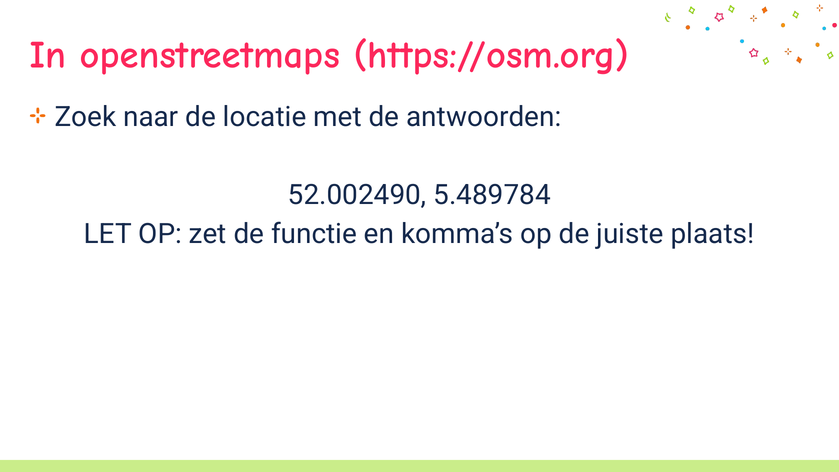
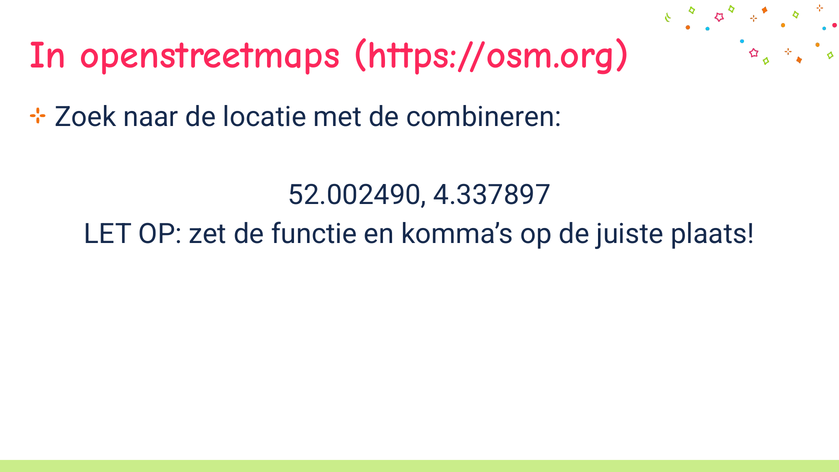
antwoorden: antwoorden -> combineren
5.489784: 5.489784 -> 4.337897
